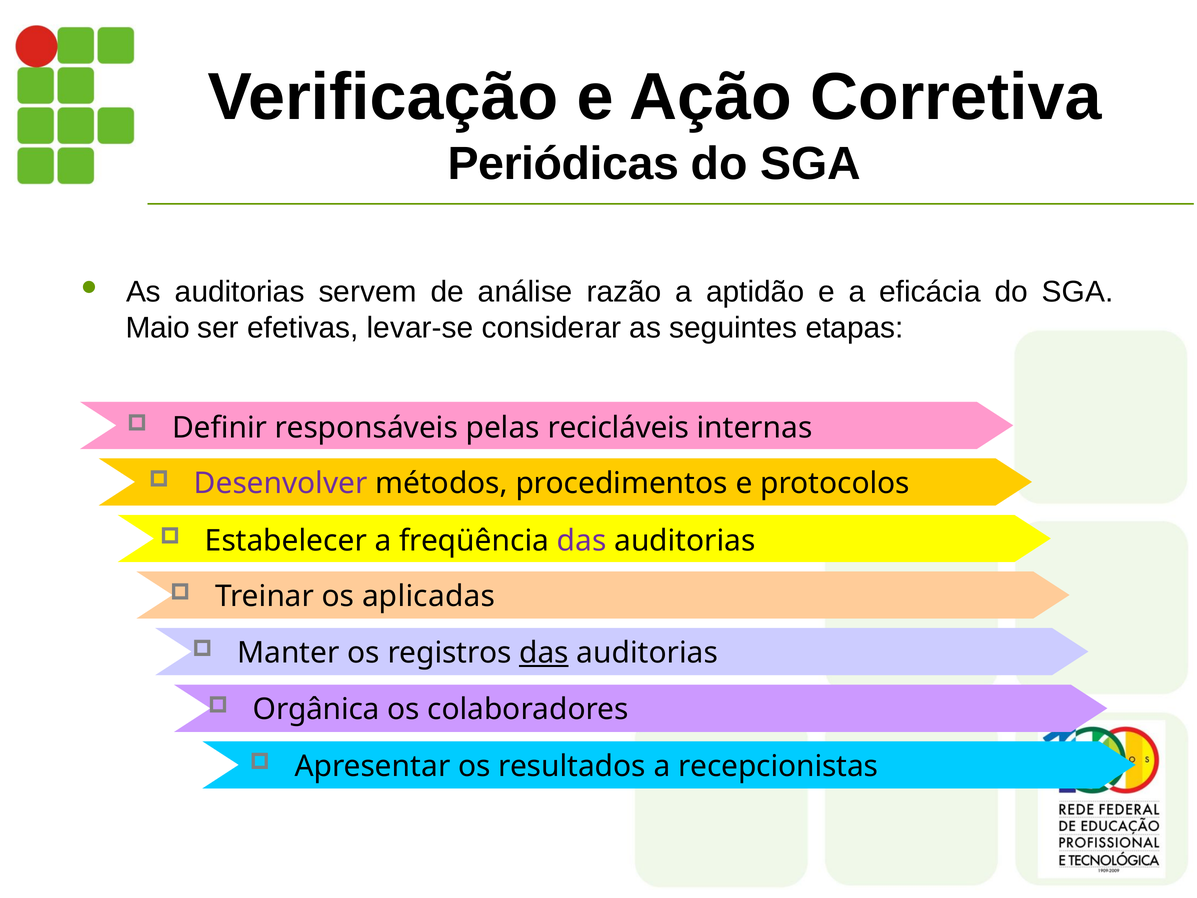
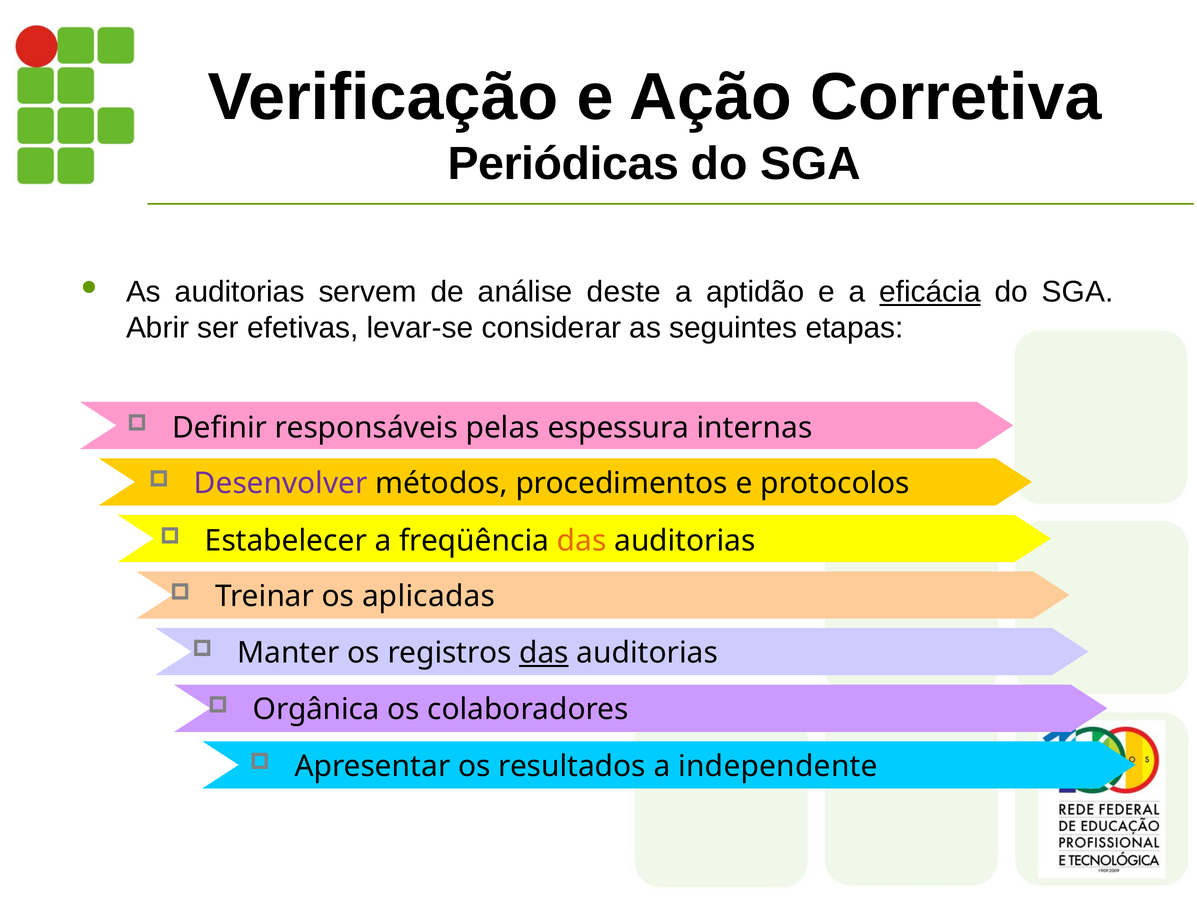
razão: razão -> deste
eficácia underline: none -> present
Maio: Maio -> Abrir
recicláveis: recicláveis -> espessura
das at (582, 541) colour: purple -> orange
recepcionistas: recepcionistas -> independente
